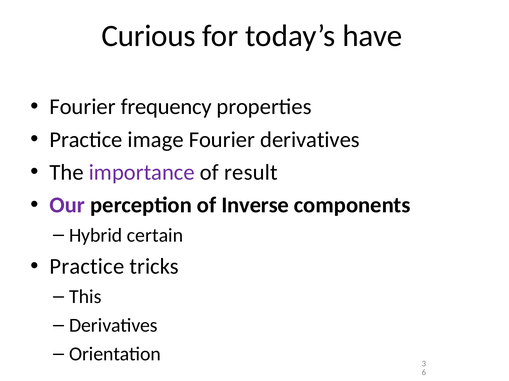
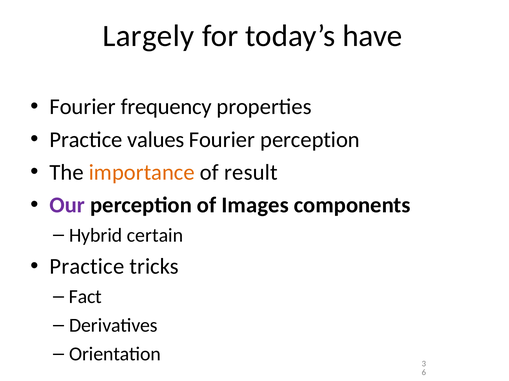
Curious: Curious -> Largely
image: image -> values
Fourier derivatives: derivatives -> perception
importance colour: purple -> orange
Inverse: Inverse -> Images
This: This -> Fact
